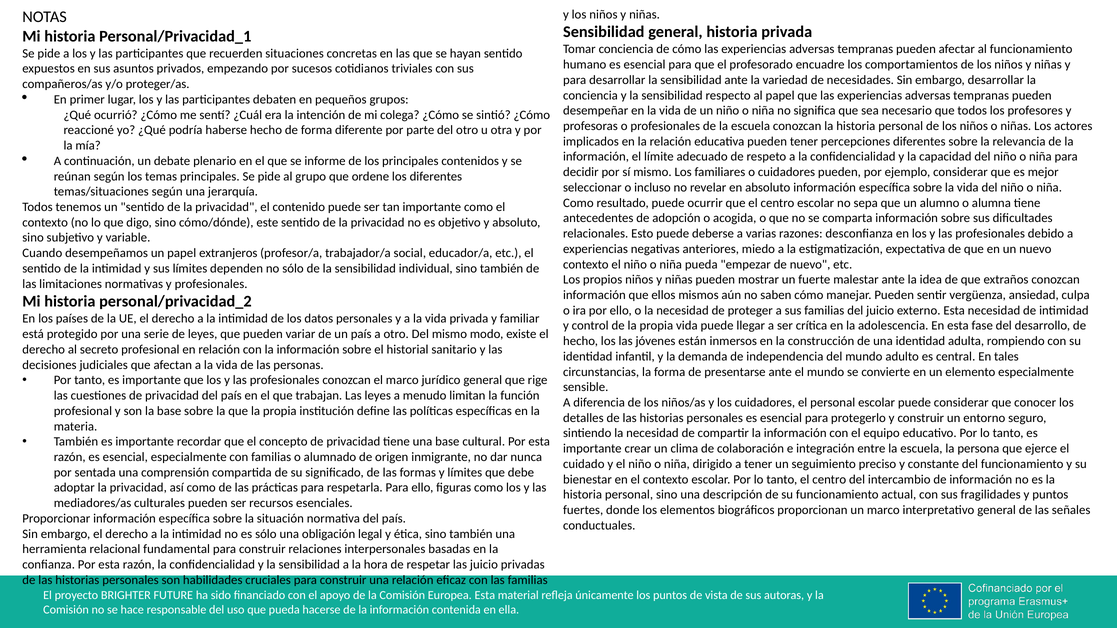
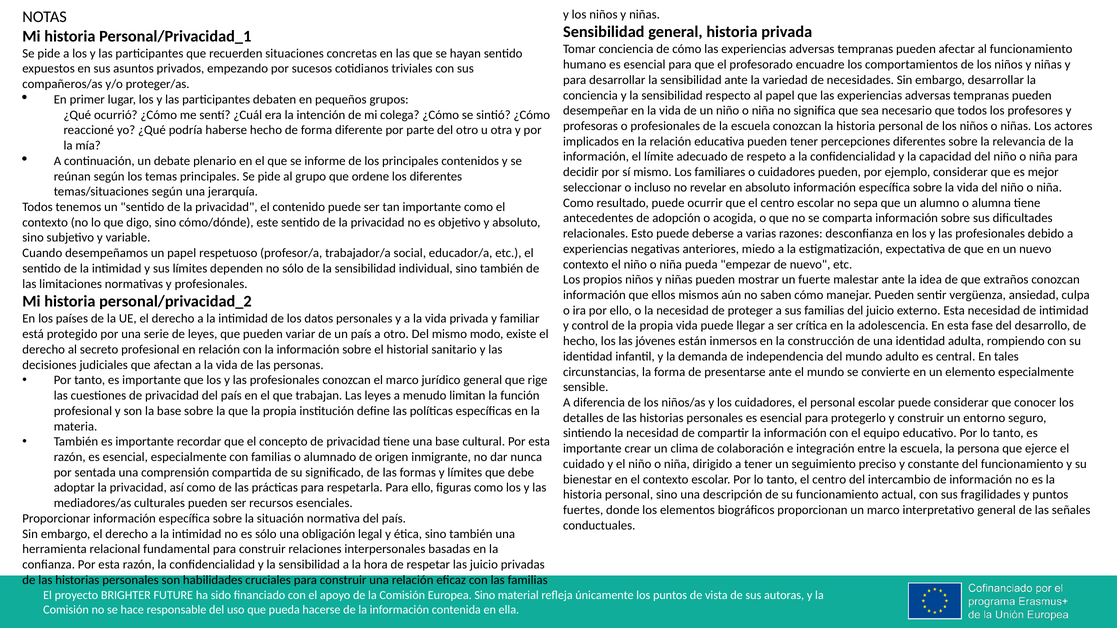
extranjeros: extranjeros -> respetuoso
Esta at (485, 595): Esta -> Sino
